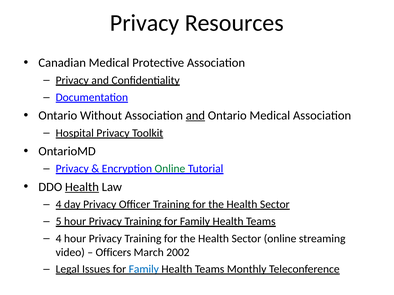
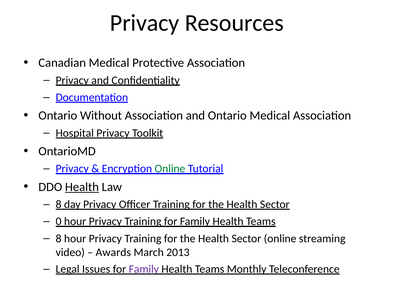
and at (195, 116) underline: present -> none
4 at (59, 205): 4 -> 8
5: 5 -> 0
4 at (59, 239): 4 -> 8
Officers: Officers -> Awards
2002: 2002 -> 2013
Family at (144, 270) colour: blue -> purple
